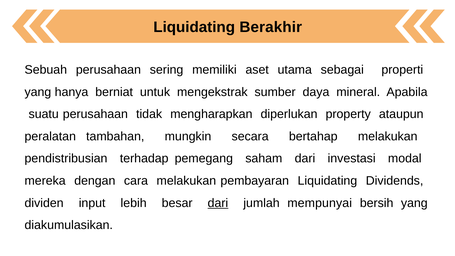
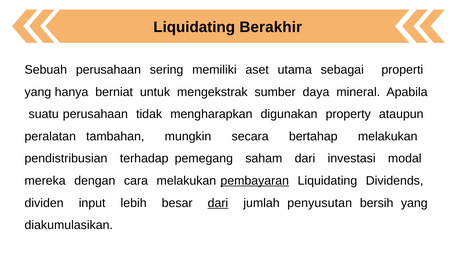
diperlukan: diperlukan -> digunakan
pembayaran underline: none -> present
mempunyai: mempunyai -> penyusutan
